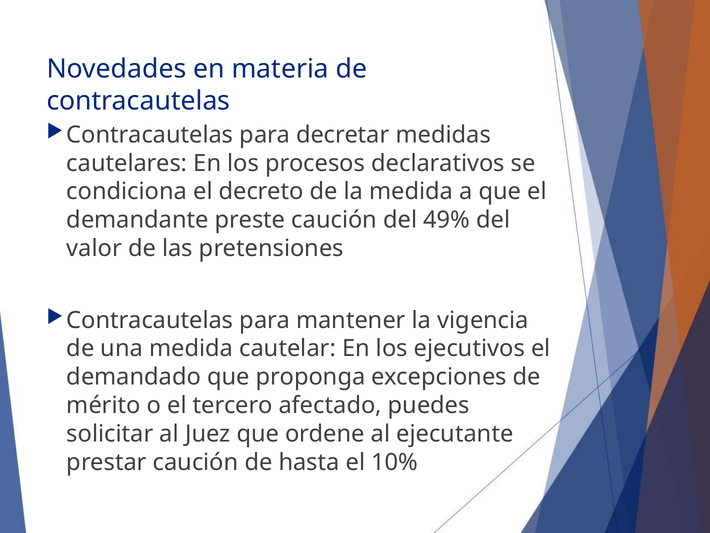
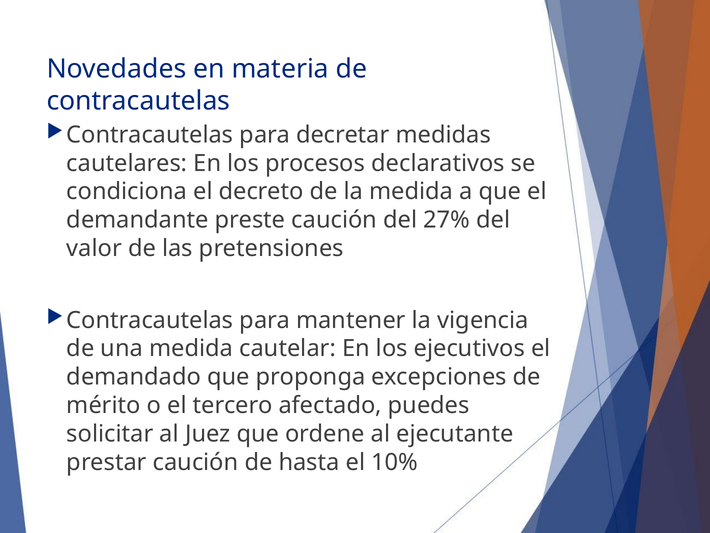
49%: 49% -> 27%
